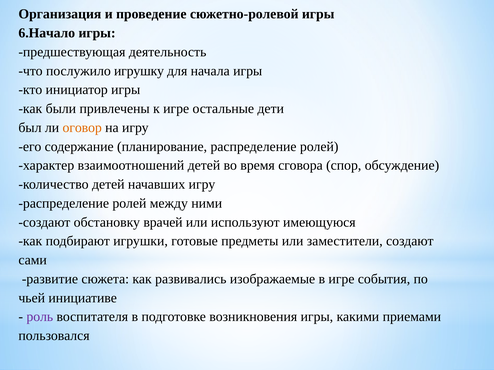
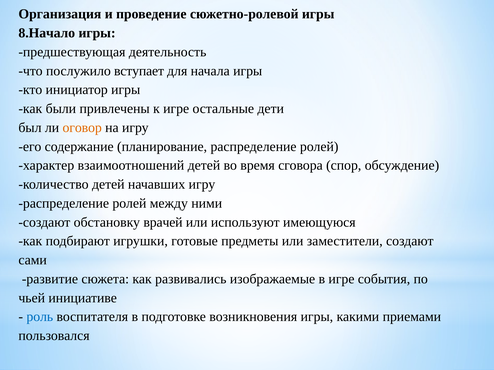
6.Начало: 6.Начало -> 8.Начало
игрушку: игрушку -> вступает
роль colour: purple -> blue
